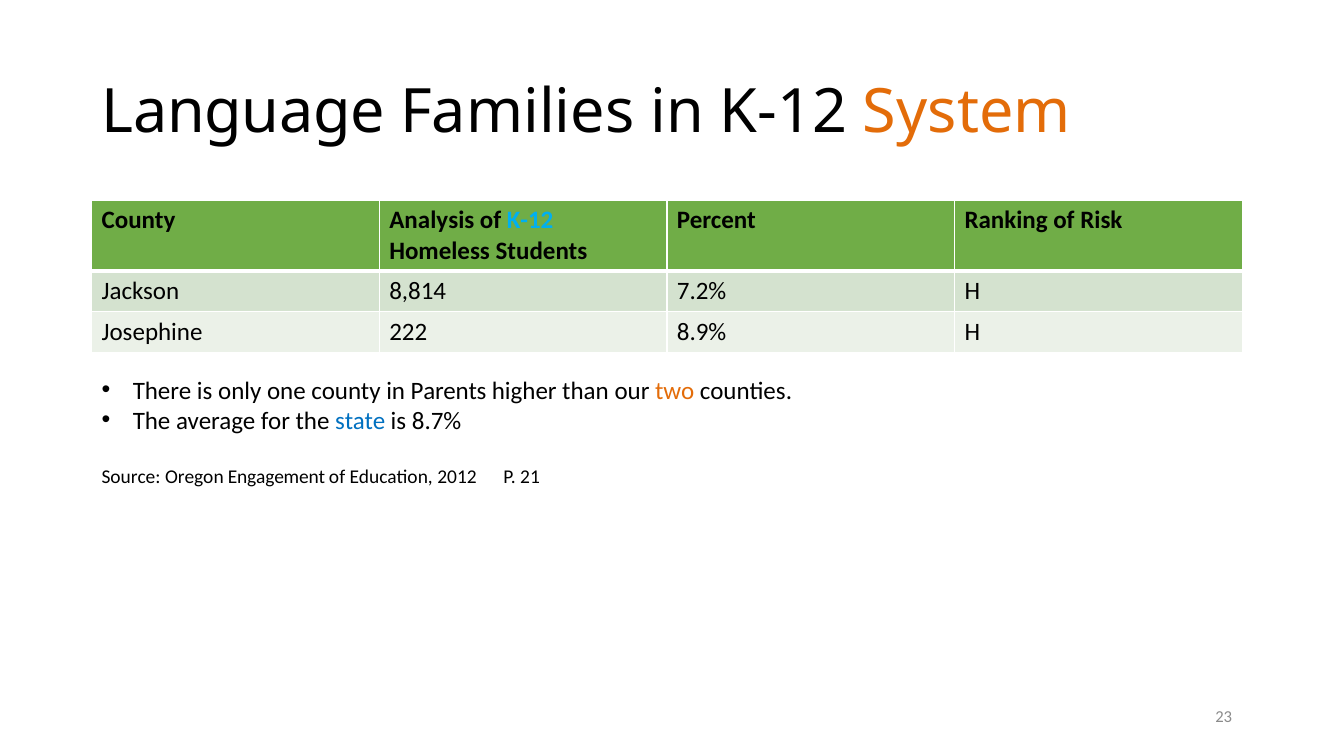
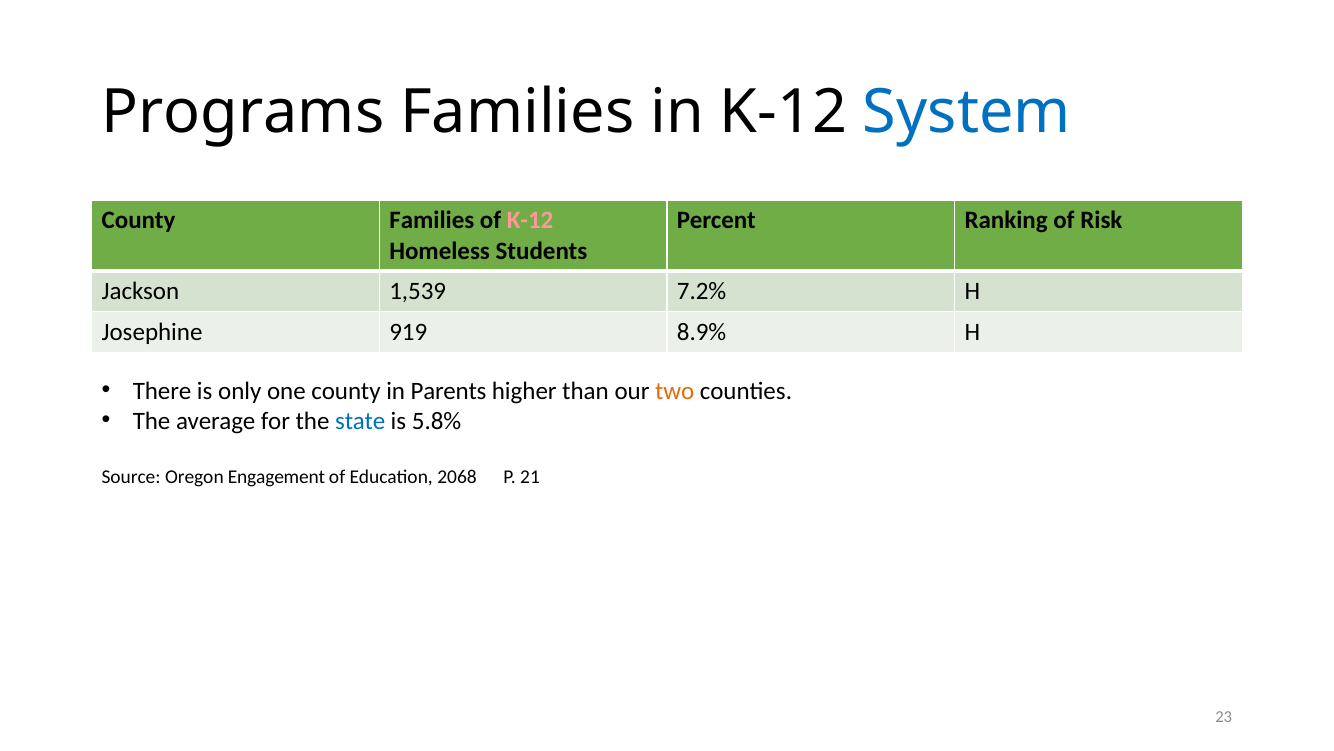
Language: Language -> Programs
System colour: orange -> blue
County Analysis: Analysis -> Families
K-12 at (530, 220) colour: light blue -> pink
8,814: 8,814 -> 1,539
222: 222 -> 919
8.7%: 8.7% -> 5.8%
2012: 2012 -> 2068
